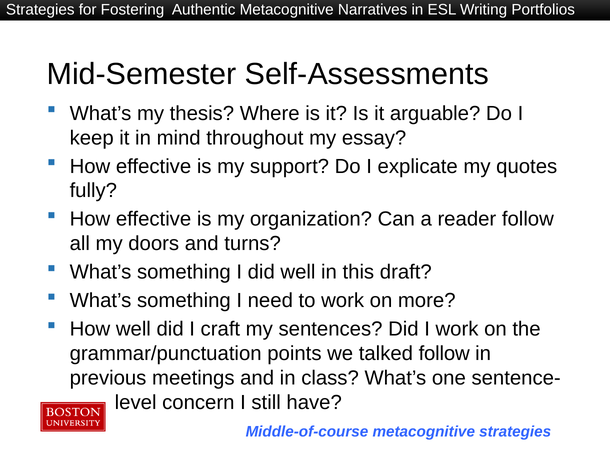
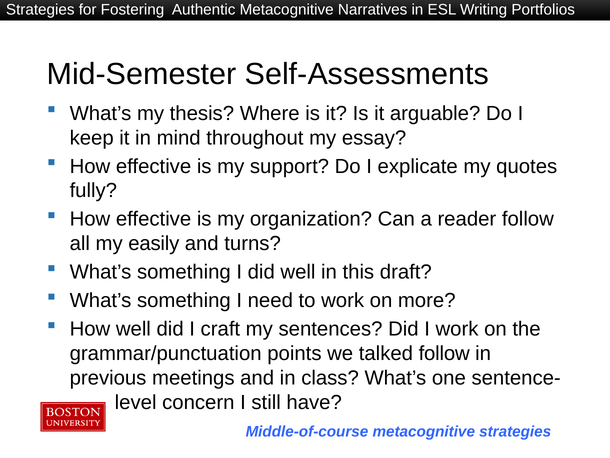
doors: doors -> easily
